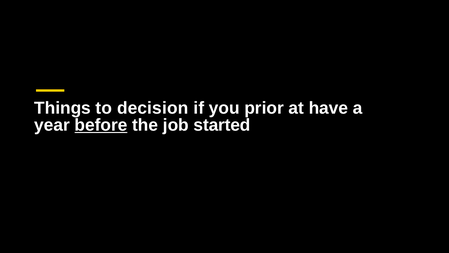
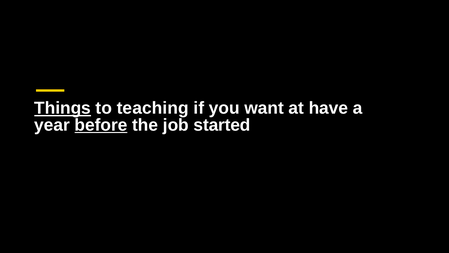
Things underline: none -> present
decision: decision -> teaching
prior: prior -> want
